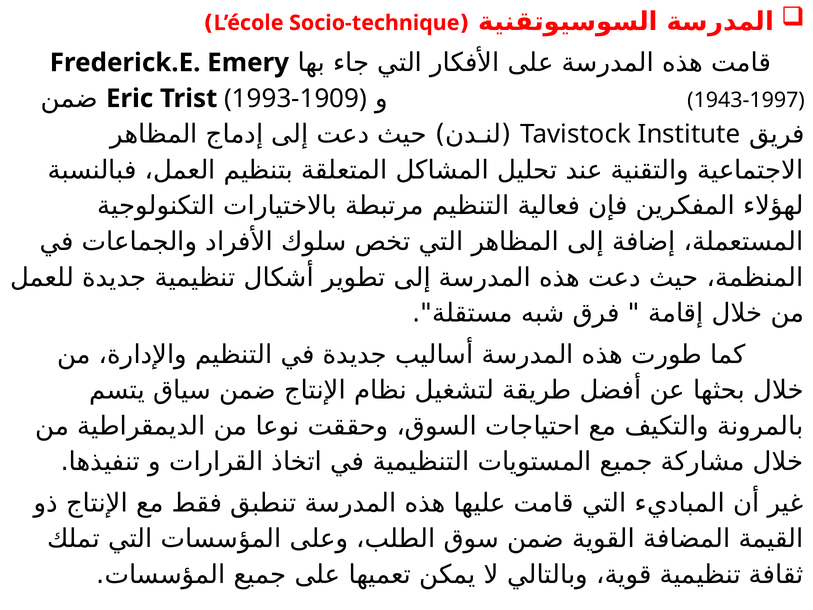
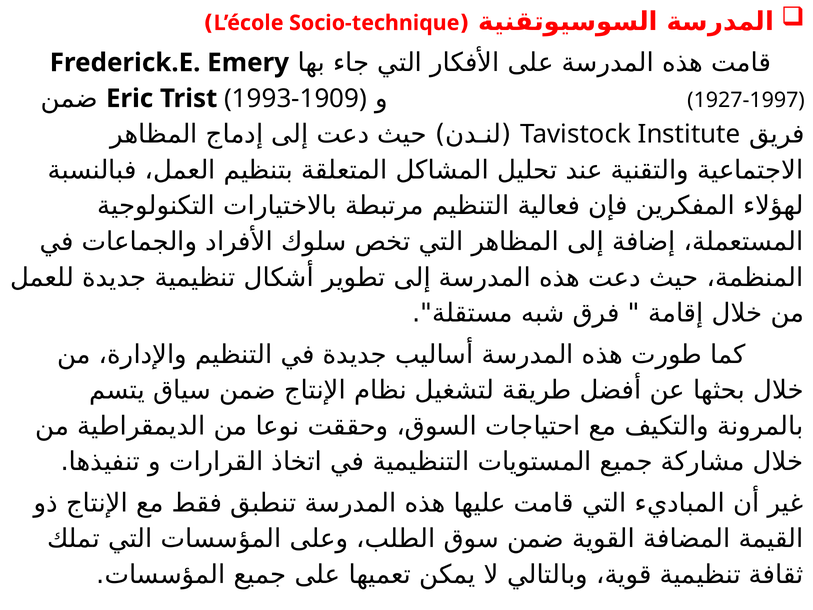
1943-1997: 1943-1997 -> 1927-1997
